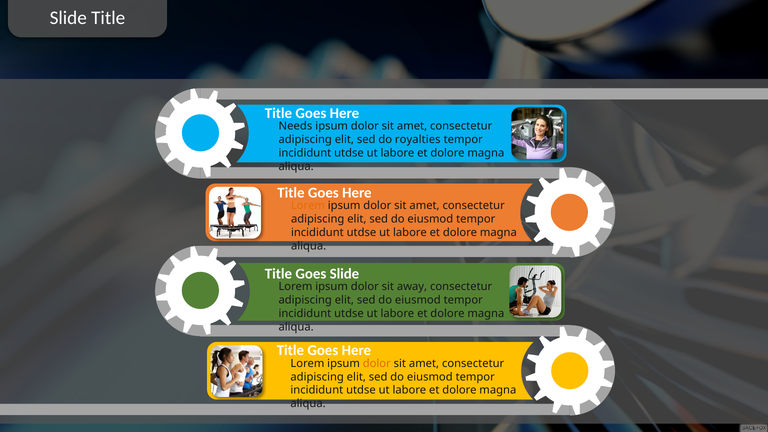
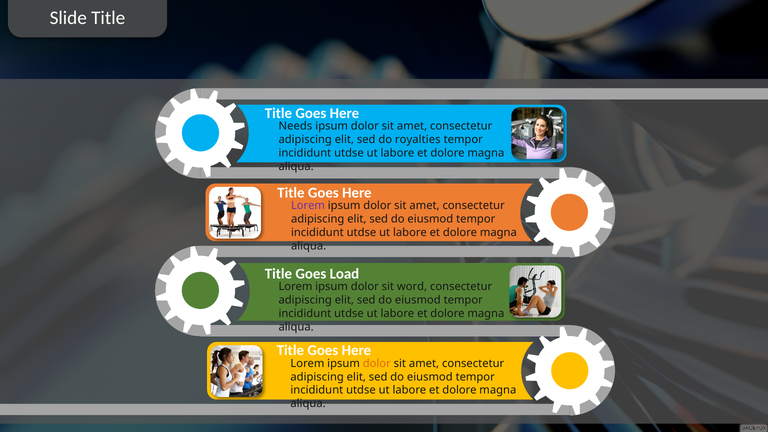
Lorem at (308, 206) colour: orange -> purple
Goes Slide: Slide -> Load
away: away -> word
